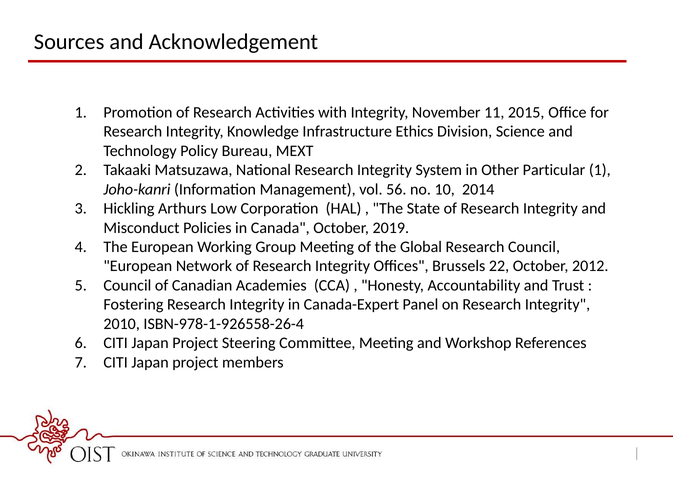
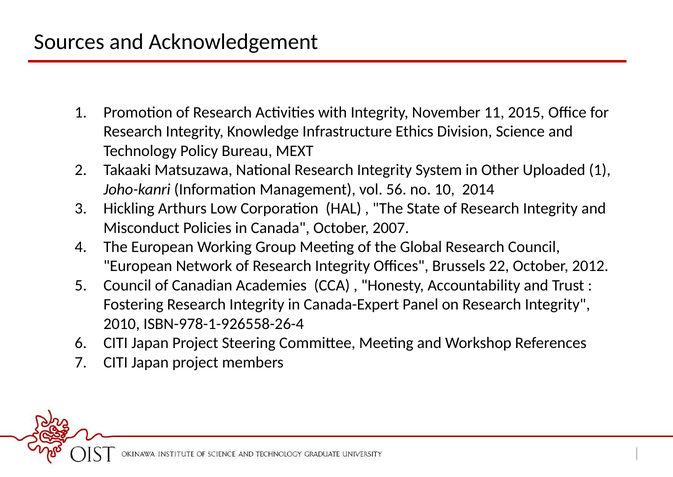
Particular: Particular -> Uploaded
2019: 2019 -> 2007
